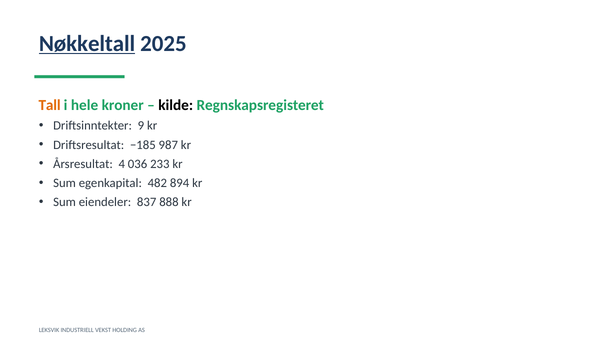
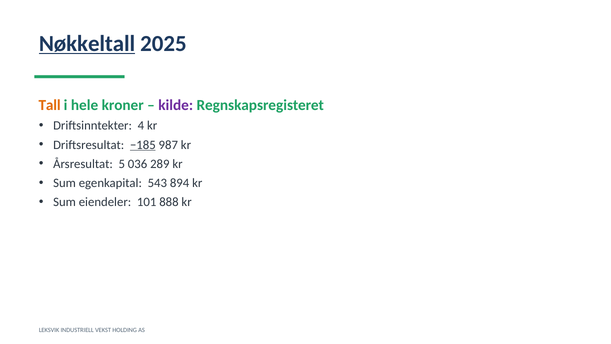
kilde colour: black -> purple
9: 9 -> 4
−185 underline: none -> present
4: 4 -> 5
233: 233 -> 289
482: 482 -> 543
837: 837 -> 101
